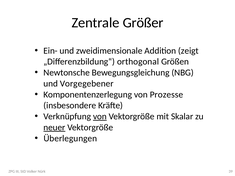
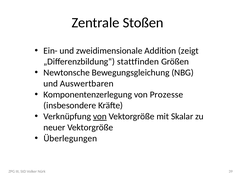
Größer: Größer -> Stoßen
orthogonal: orthogonal -> stattfinden
Vorgegebener: Vorgegebener -> Auswertbaren
neuer underline: present -> none
